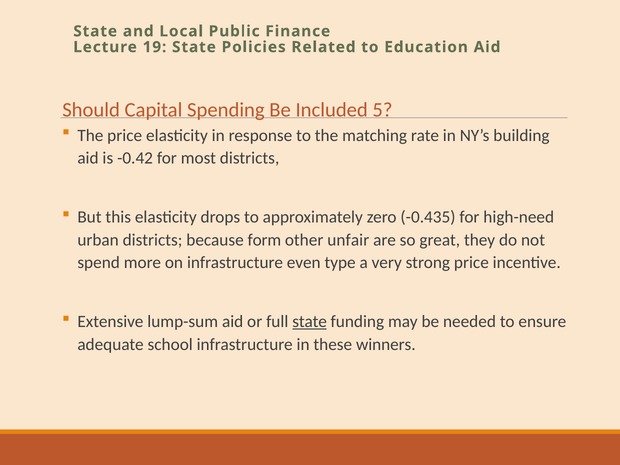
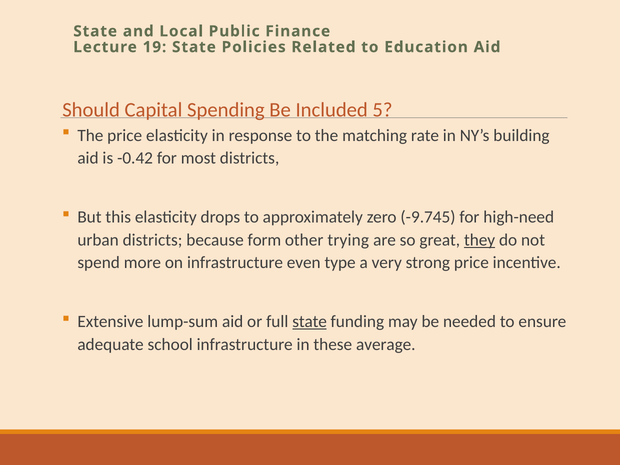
-0.435: -0.435 -> -9.745
unfair: unfair -> trying
they underline: none -> present
winners: winners -> average
